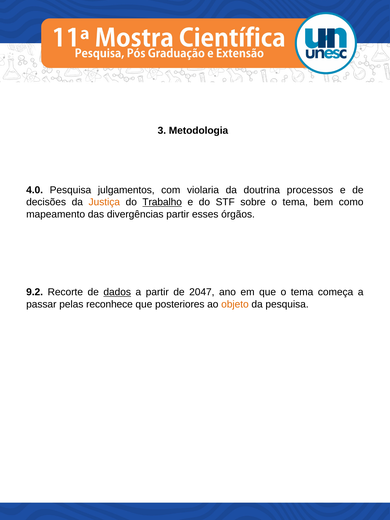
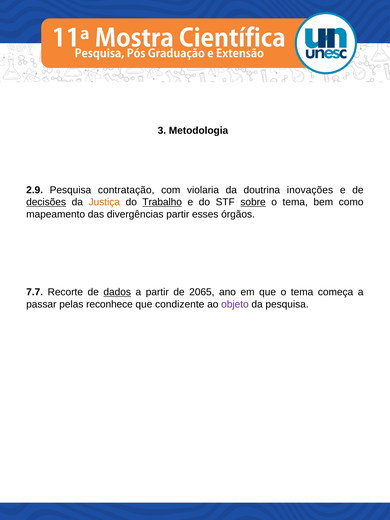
4.0: 4.0 -> 2.9
julgamentos: julgamentos -> contratação
processos: processos -> inovações
decisões underline: none -> present
sobre underline: none -> present
9.2: 9.2 -> 7.7
2047: 2047 -> 2065
posteriores: posteriores -> condizente
objeto colour: orange -> purple
